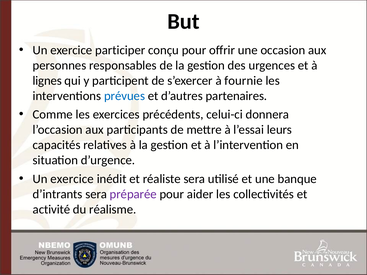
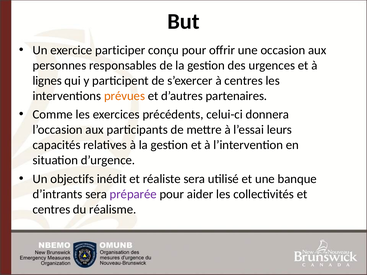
à fournie: fournie -> centres
prévues colour: blue -> orange
exercice at (72, 179): exercice -> objectifs
activité at (51, 210): activité -> centres
